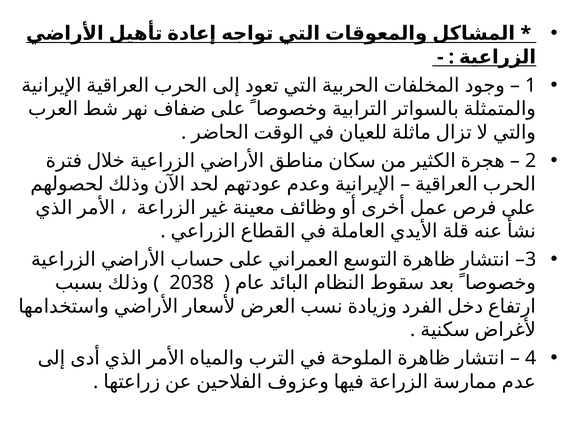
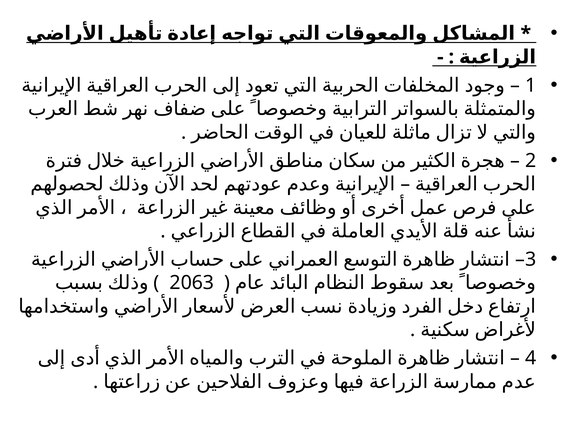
2038: 2038 -> 2063
